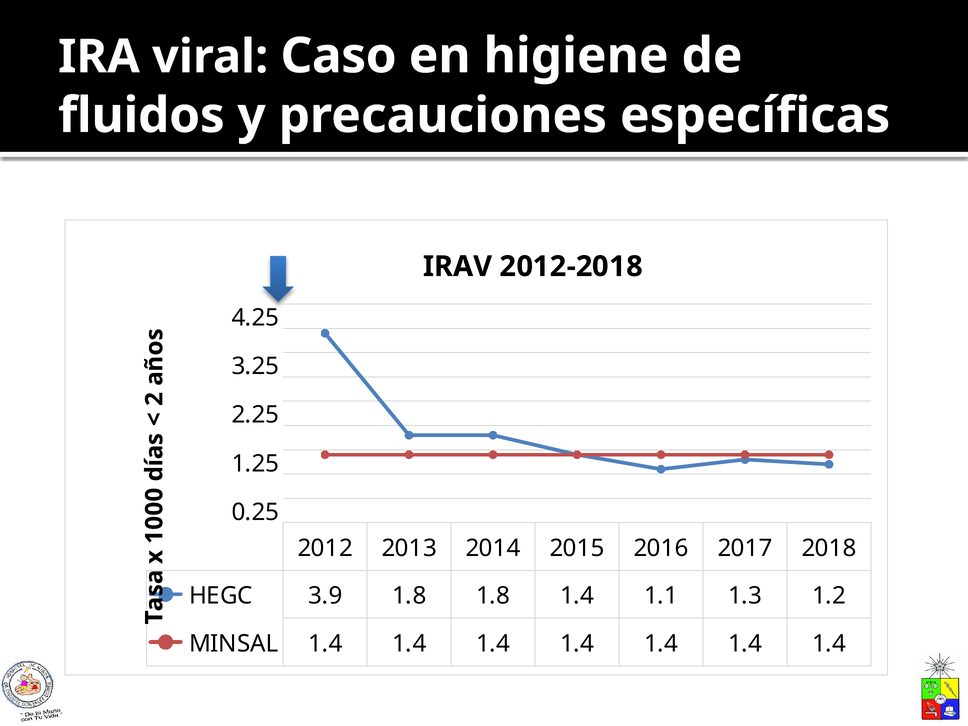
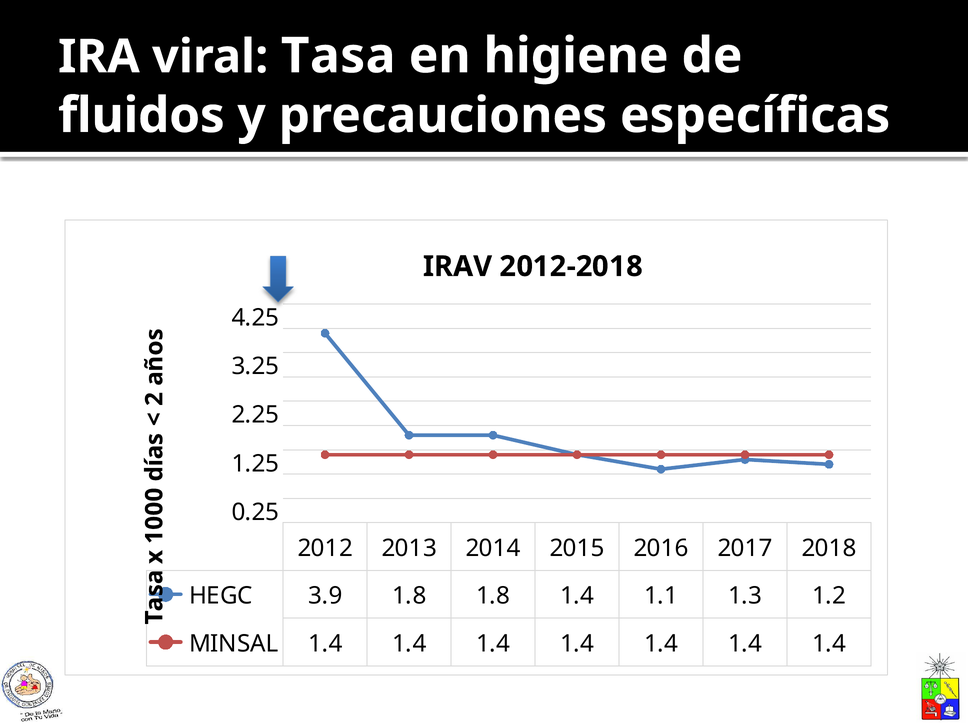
Caso: Caso -> Tasa
